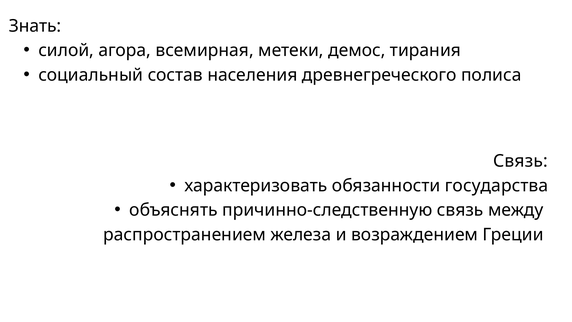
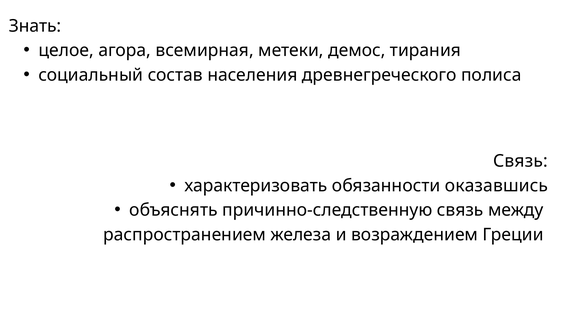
силой: силой -> целое
государства: государства -> оказавшись
